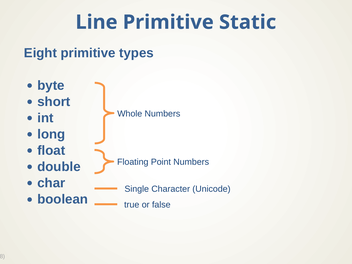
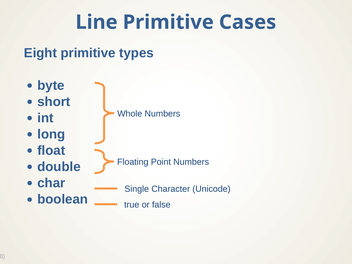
Static: Static -> Cases
